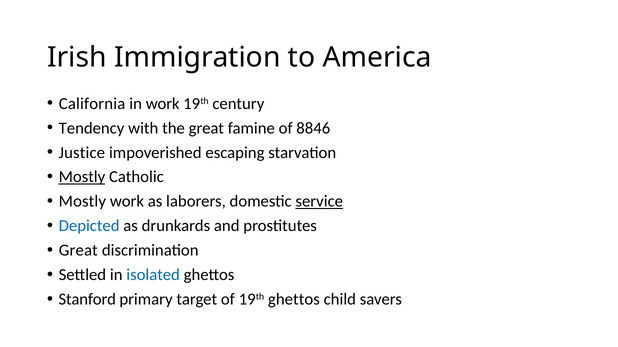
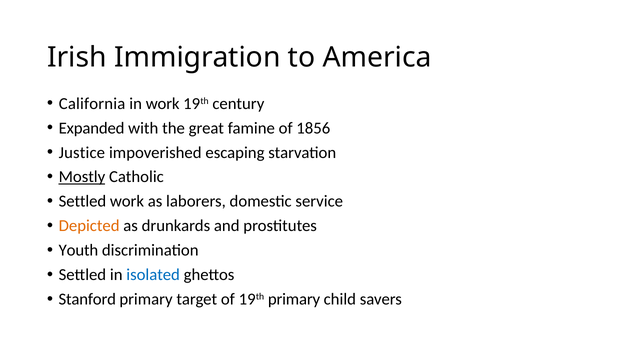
Tendency: Tendency -> Expanded
8846: 8846 -> 1856
Mostly at (82, 202): Mostly -> Settled
service underline: present -> none
Depicted colour: blue -> orange
Great at (78, 251): Great -> Youth
19th ghettos: ghettos -> primary
